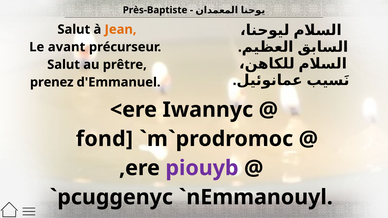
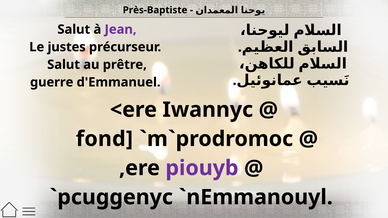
Jean colour: orange -> purple
avant: avant -> justes
prenez: prenez -> guerre
